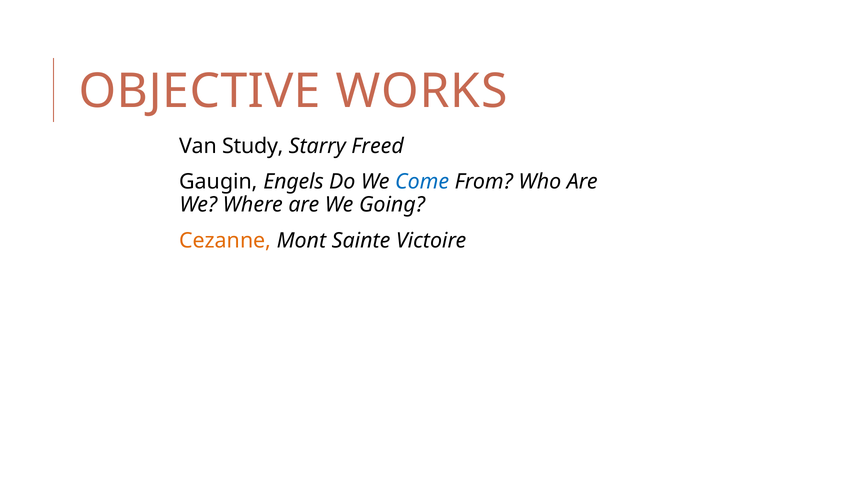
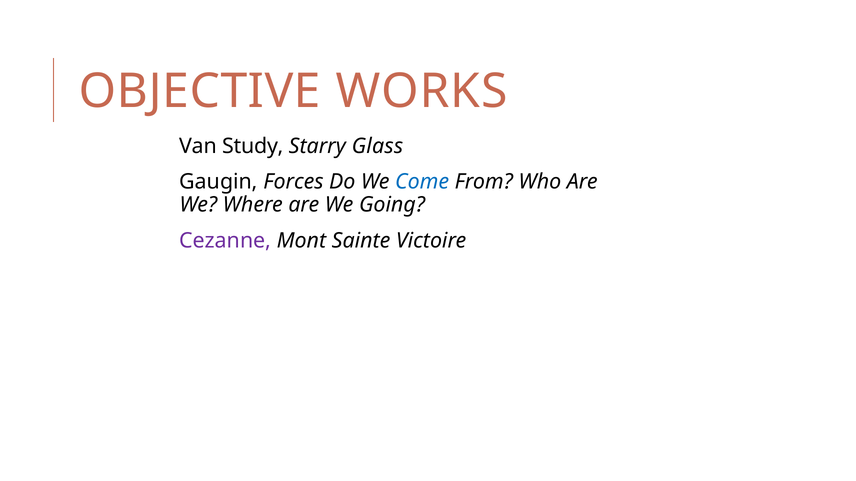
Freed: Freed -> Glass
Engels: Engels -> Forces
Cezanne colour: orange -> purple
